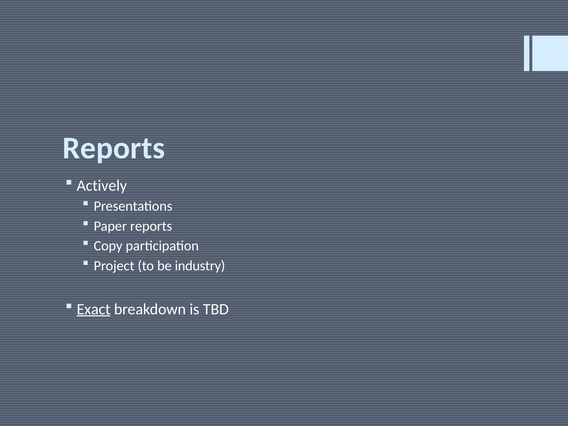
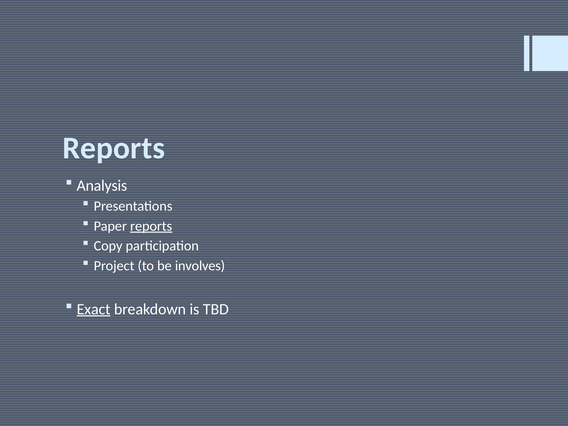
Actively: Actively -> Analysis
reports at (151, 226) underline: none -> present
industry: industry -> involves
